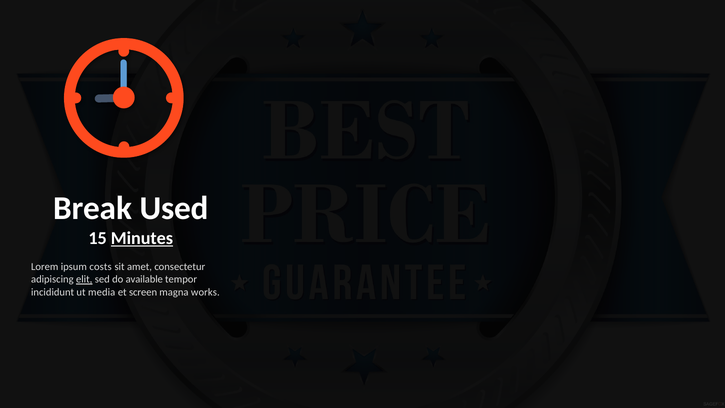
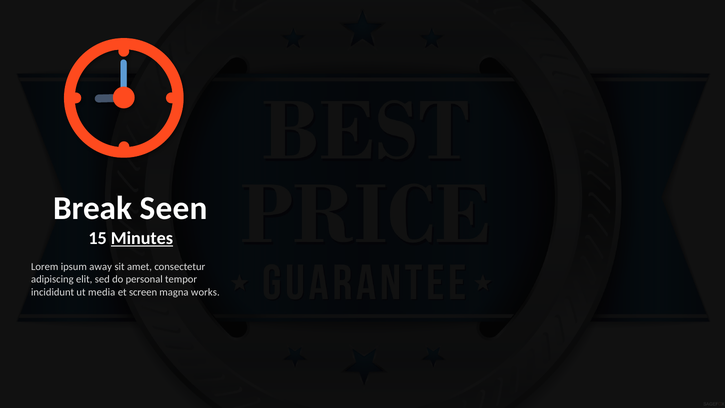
Used: Used -> Seen
costs: costs -> away
elit underline: present -> none
available: available -> personal
